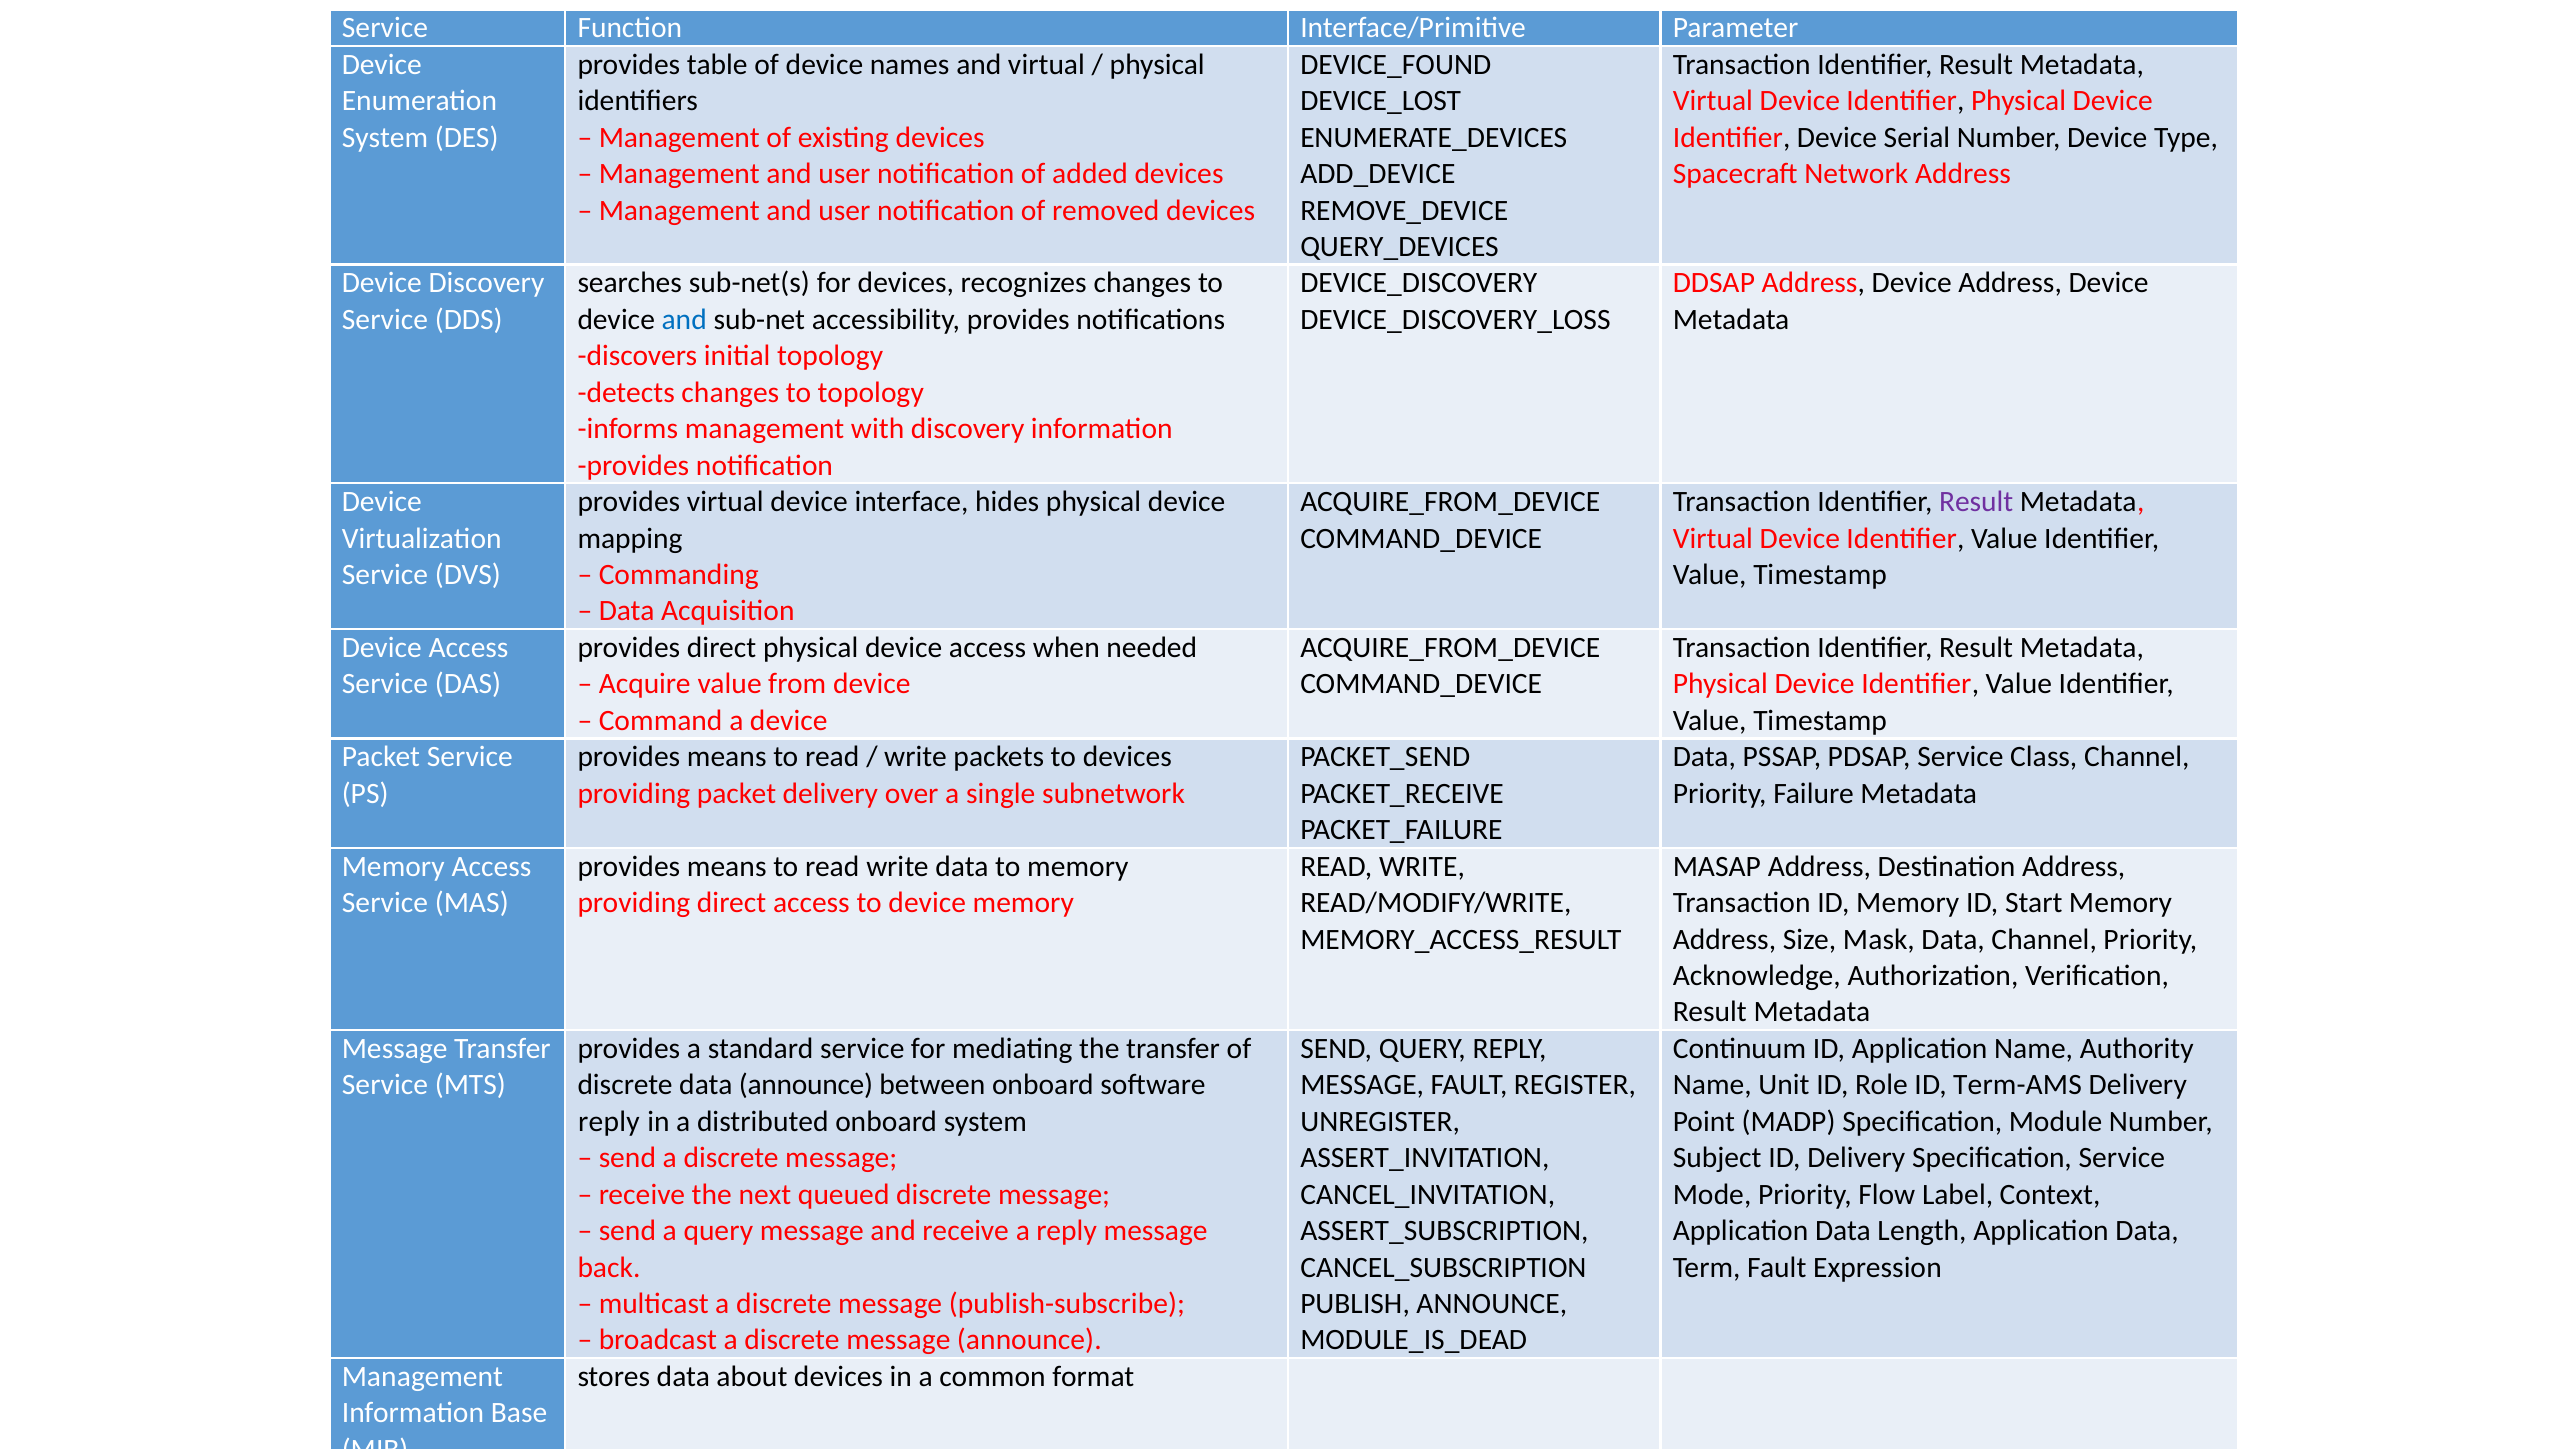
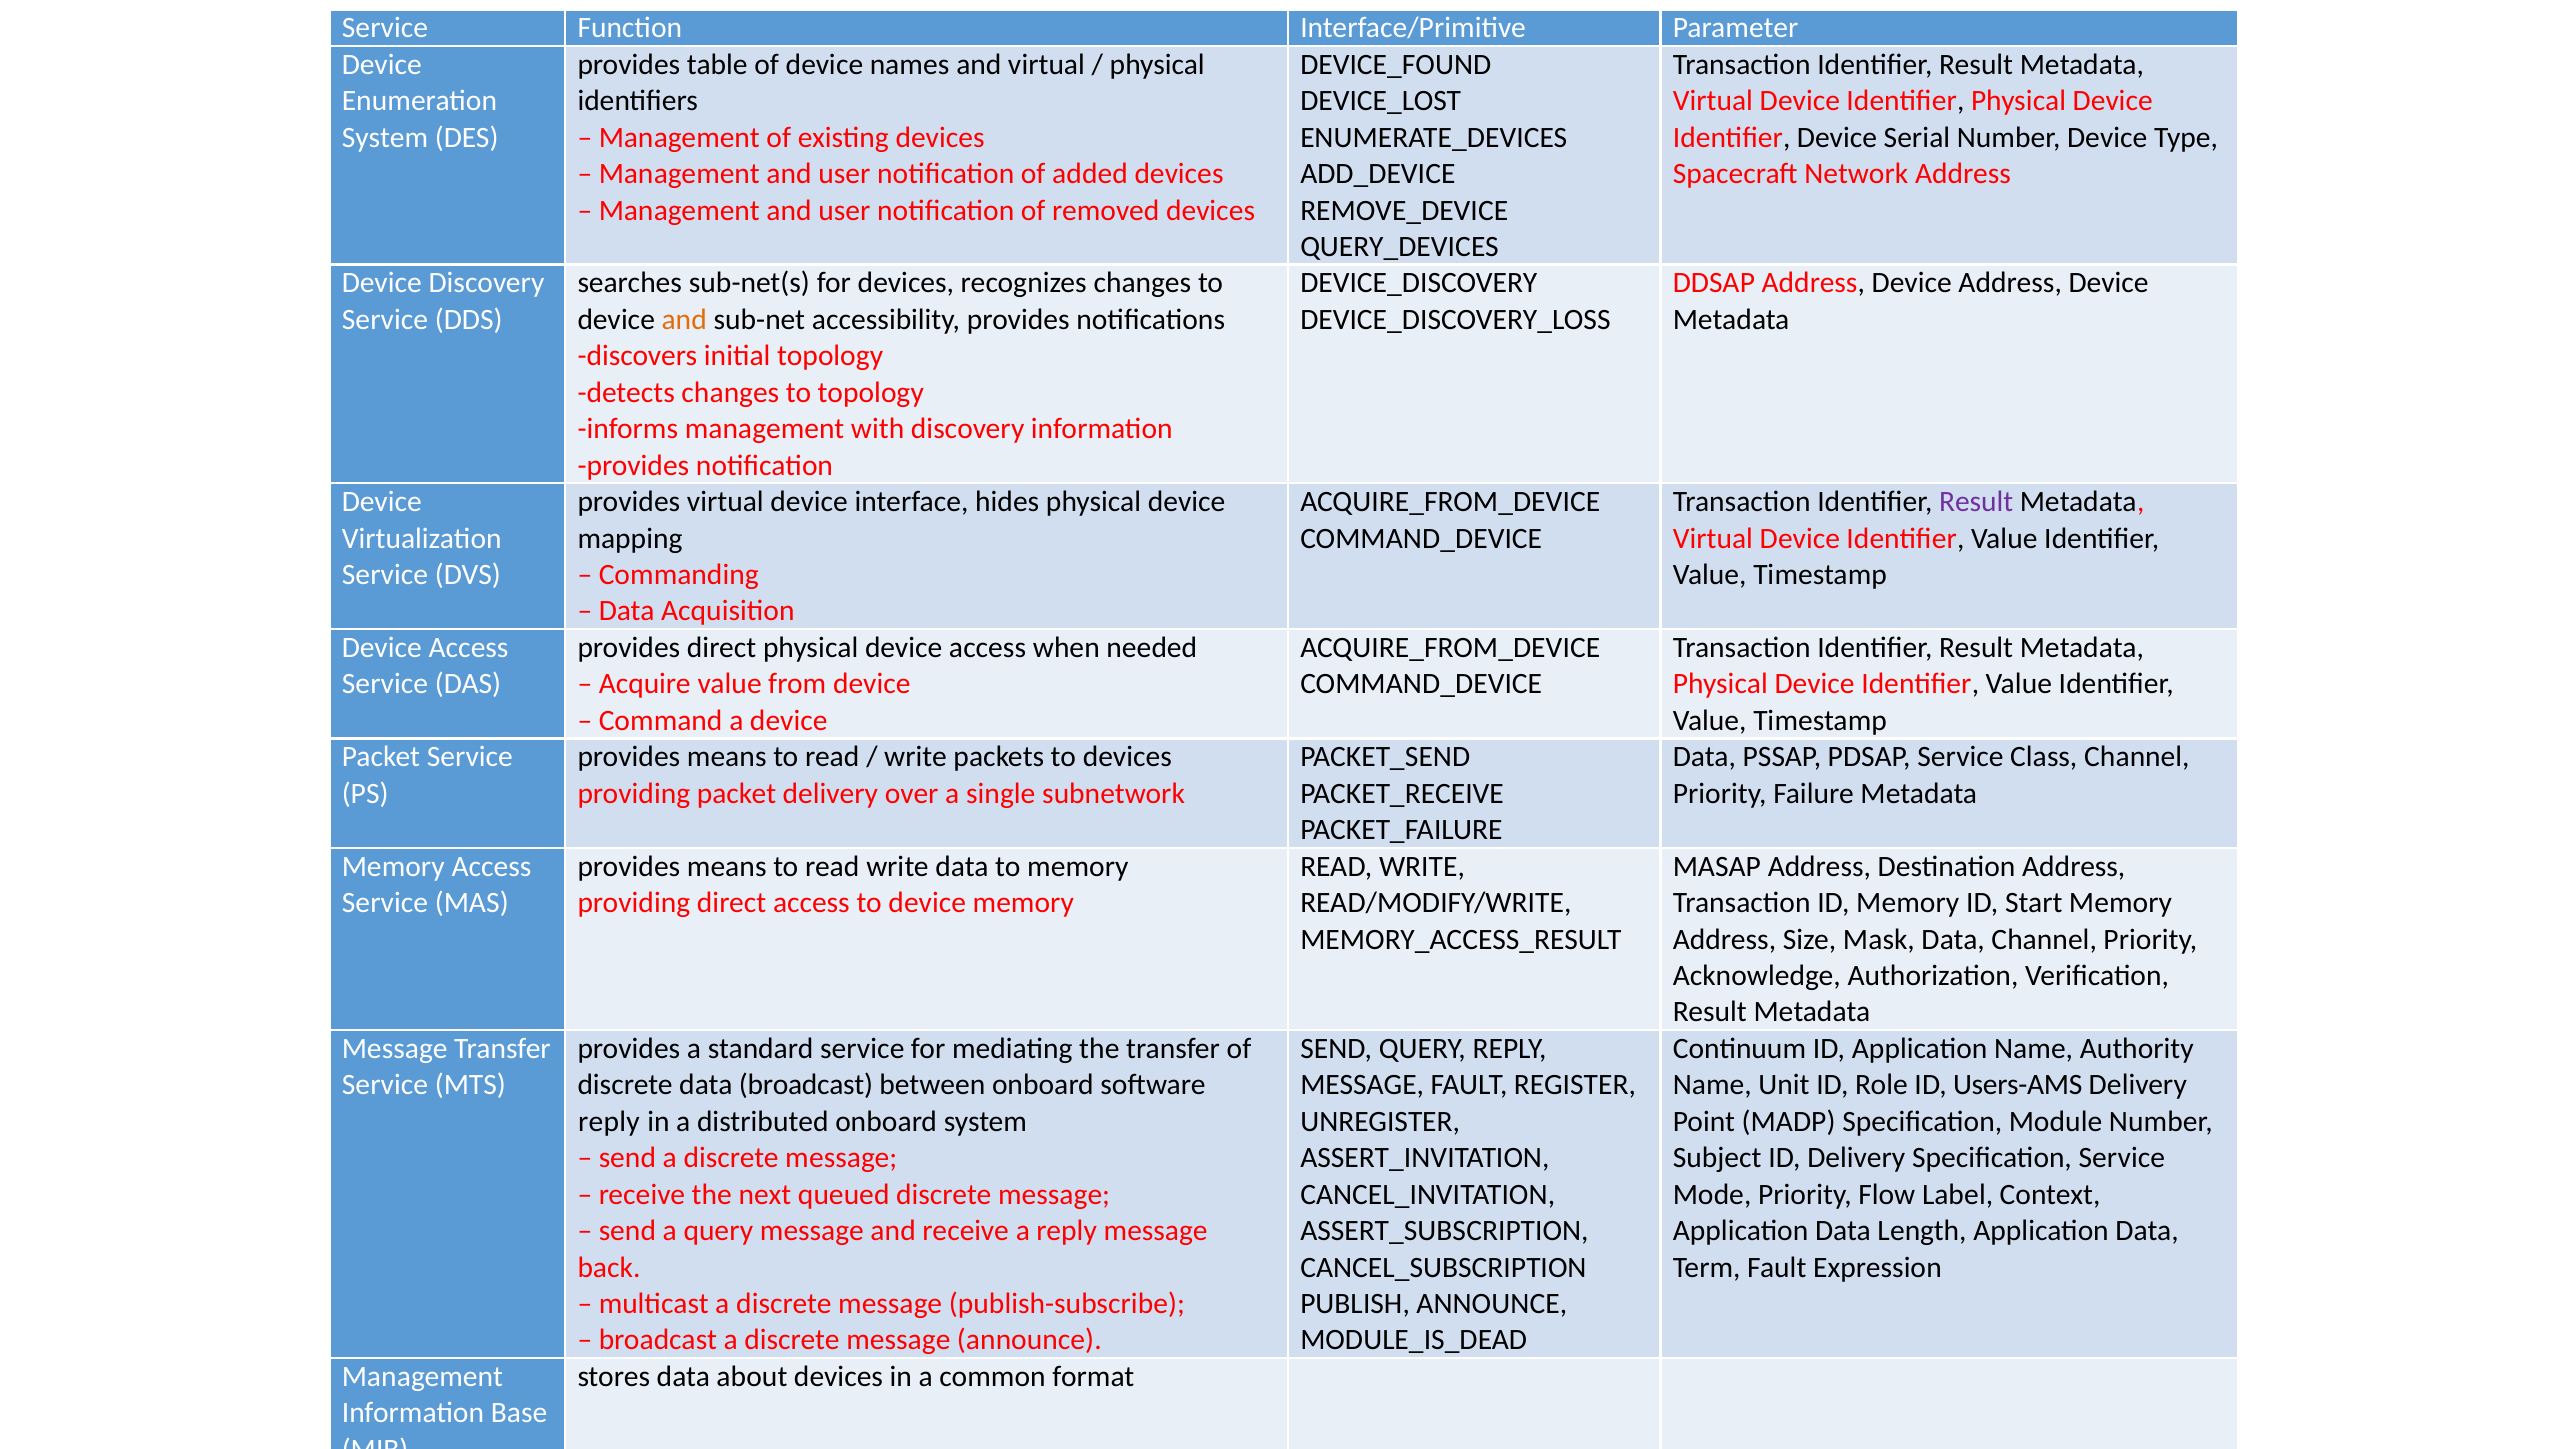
and at (684, 320) colour: blue -> orange
data announce: announce -> broadcast
Term-AMS: Term-AMS -> Users-AMS
